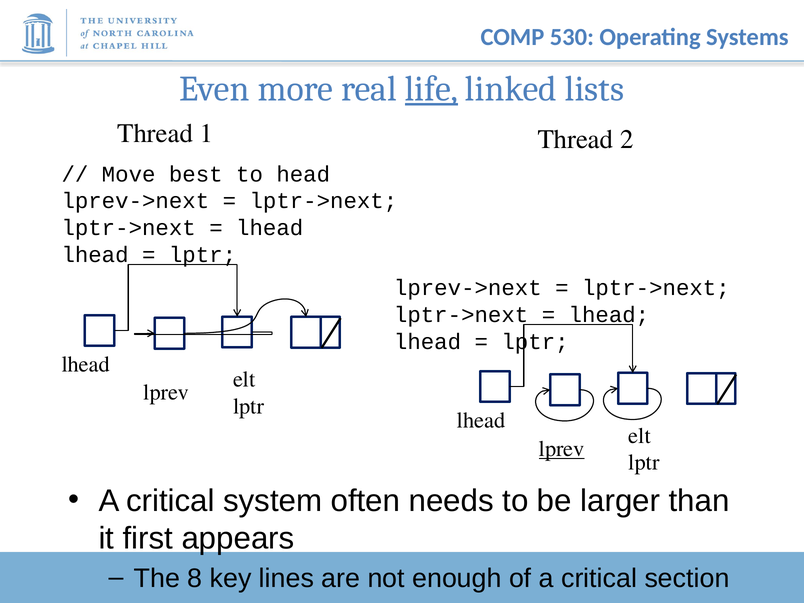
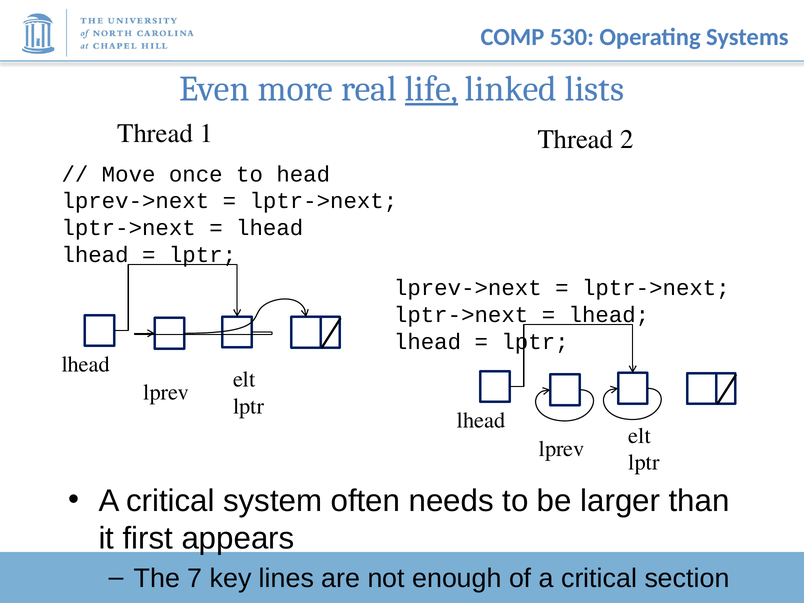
best: best -> once
lprev at (562, 449) underline: present -> none
8: 8 -> 7
